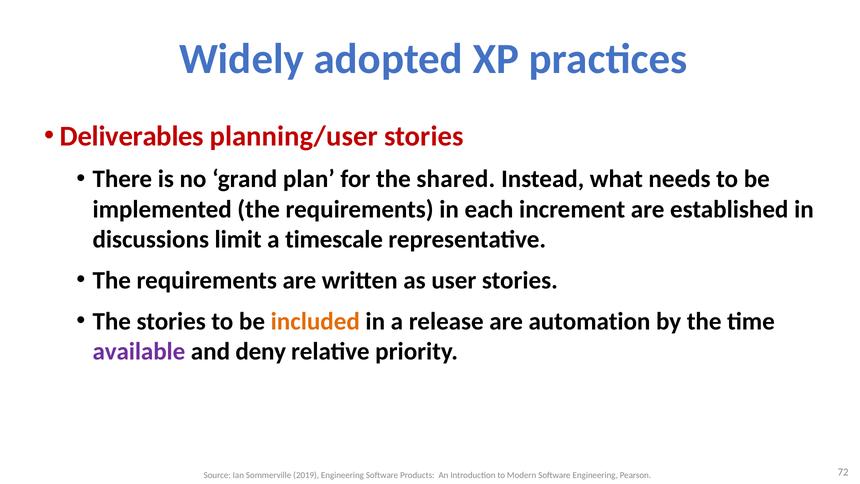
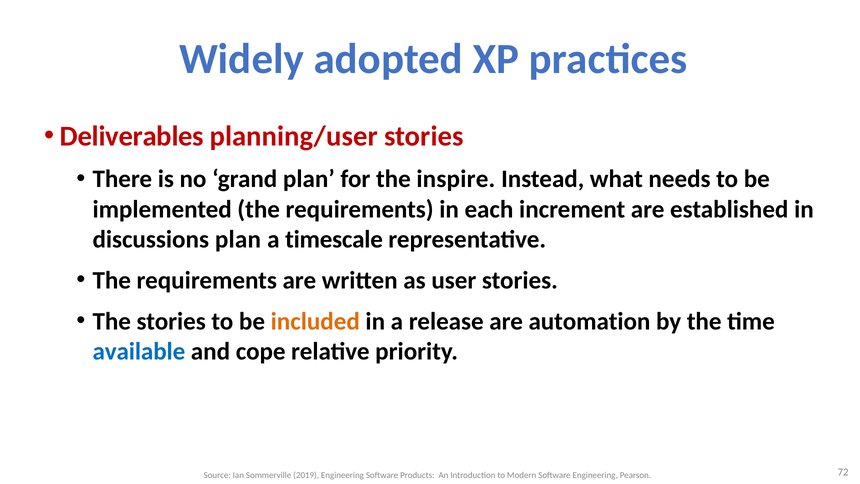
shared: shared -> inspire
discussions limit: limit -> plan
available colour: purple -> blue
deny: deny -> cope
